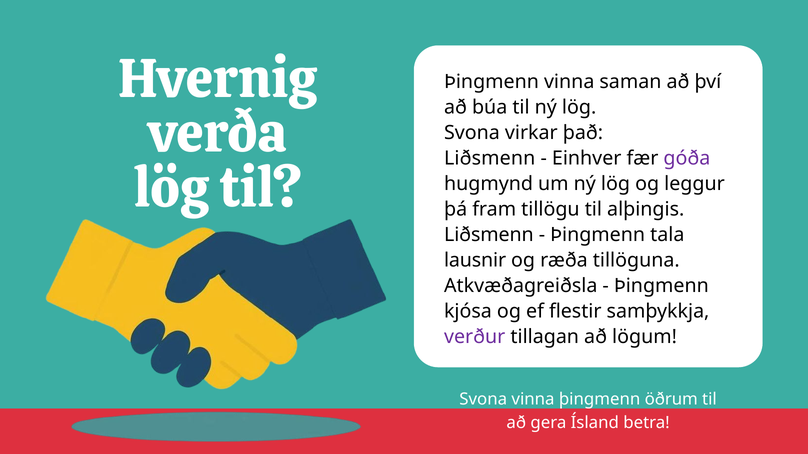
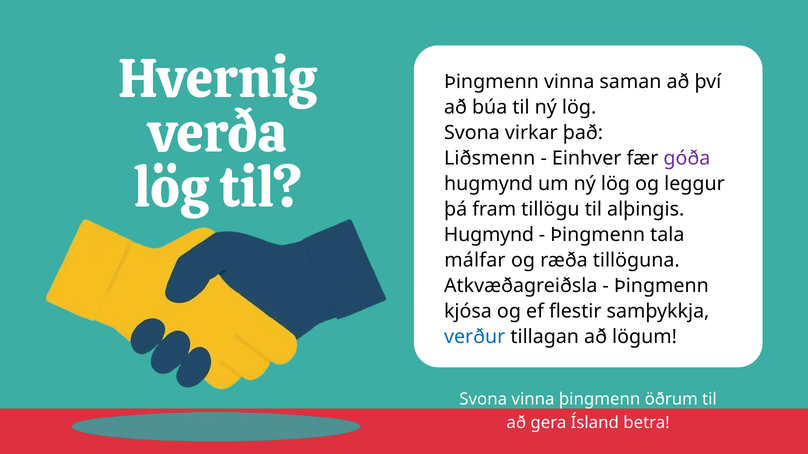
Liðsmenn at (489, 235): Liðsmenn -> Hugmynd
lausnir: lausnir -> málfar
verður colour: purple -> blue
